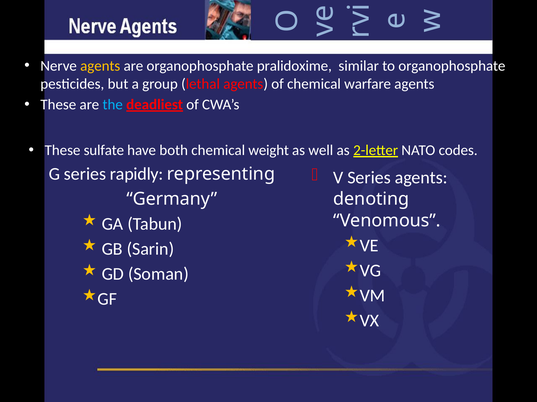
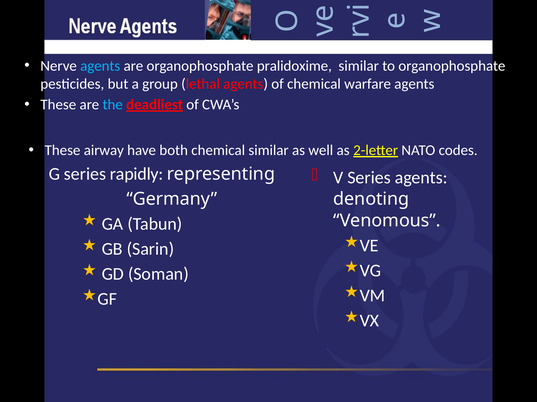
agents at (100, 66) colour: yellow -> light blue
sulfate: sulfate -> airway
chemical weight: weight -> similar
